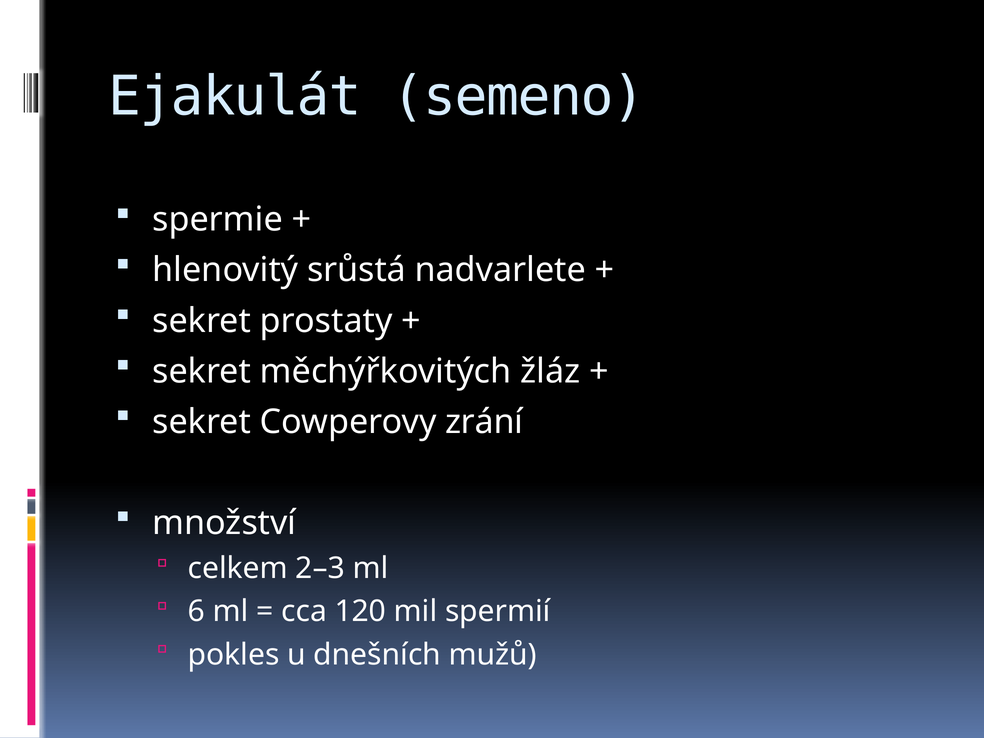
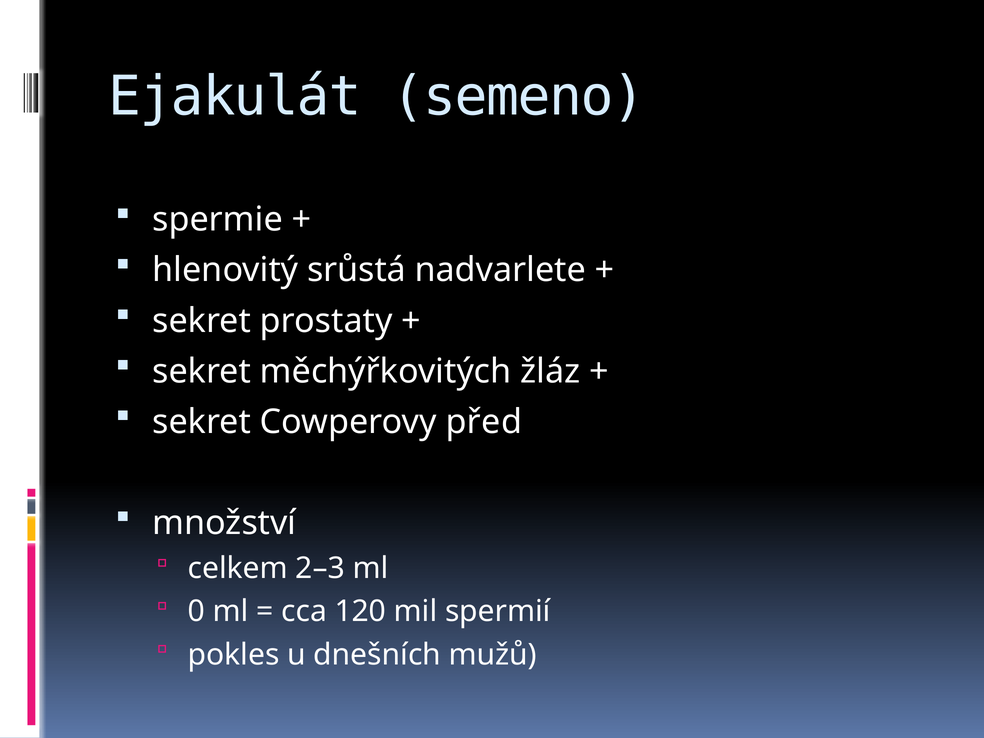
zrání: zrání -> před
6: 6 -> 0
